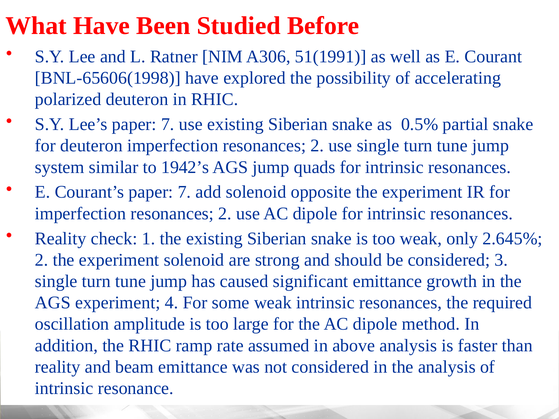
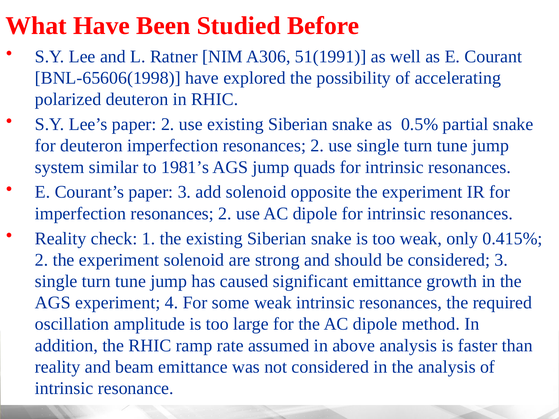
Lee’s paper 7: 7 -> 2
1942’s: 1942’s -> 1981’s
Courant’s paper 7: 7 -> 3
2.645%: 2.645% -> 0.415%
